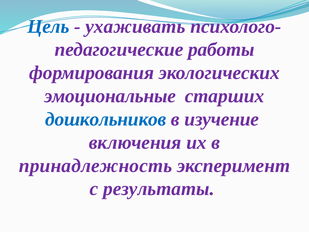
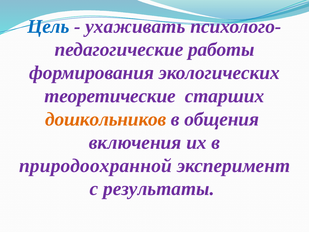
эмоциональные: эмоциональные -> теоретические
дошкольников colour: blue -> orange
изучение: изучение -> общения
принадлежность: принадлежность -> природоохранной
